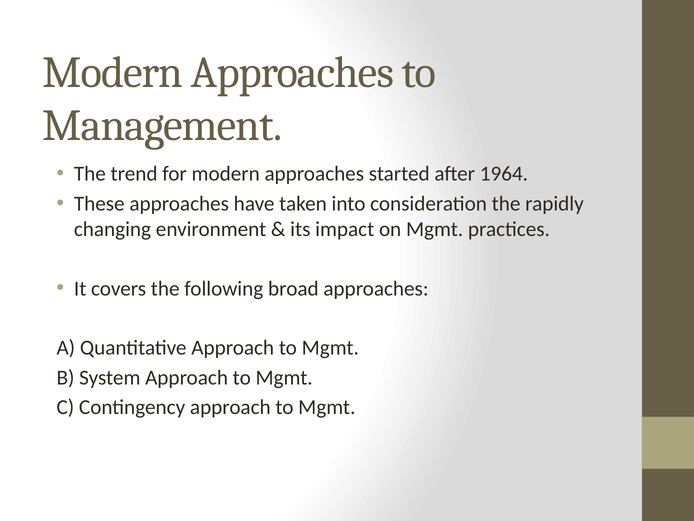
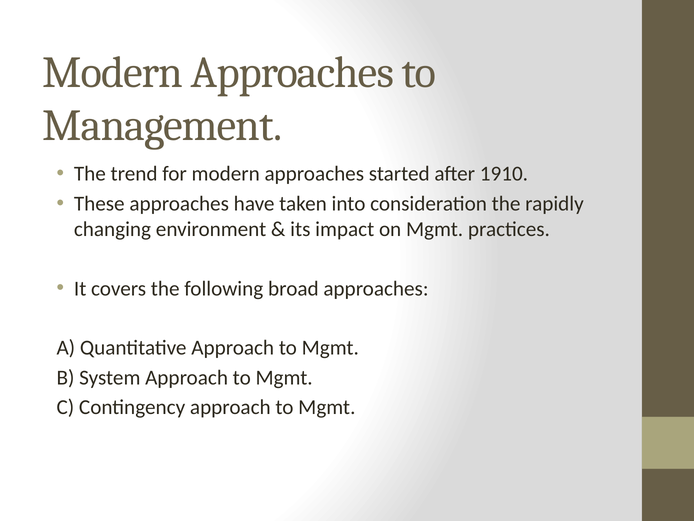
1964: 1964 -> 1910
